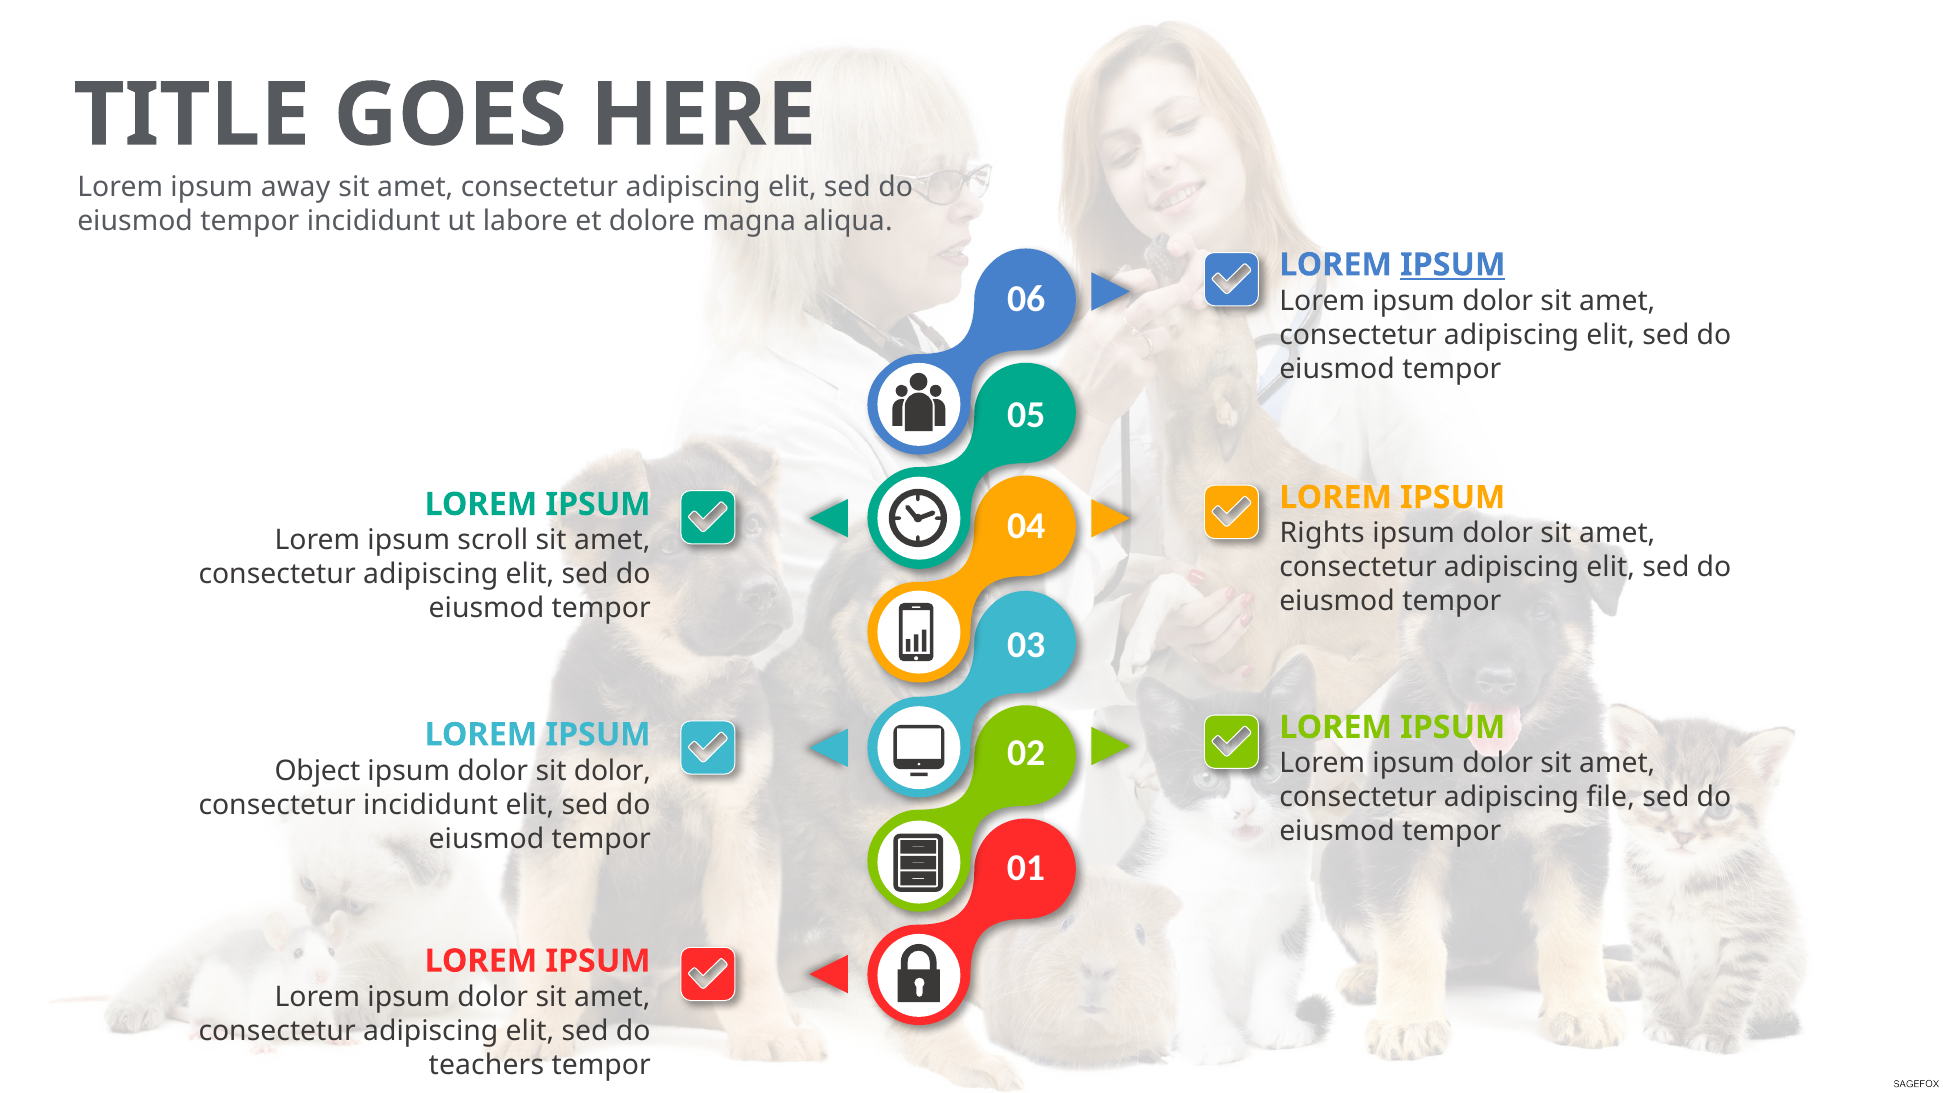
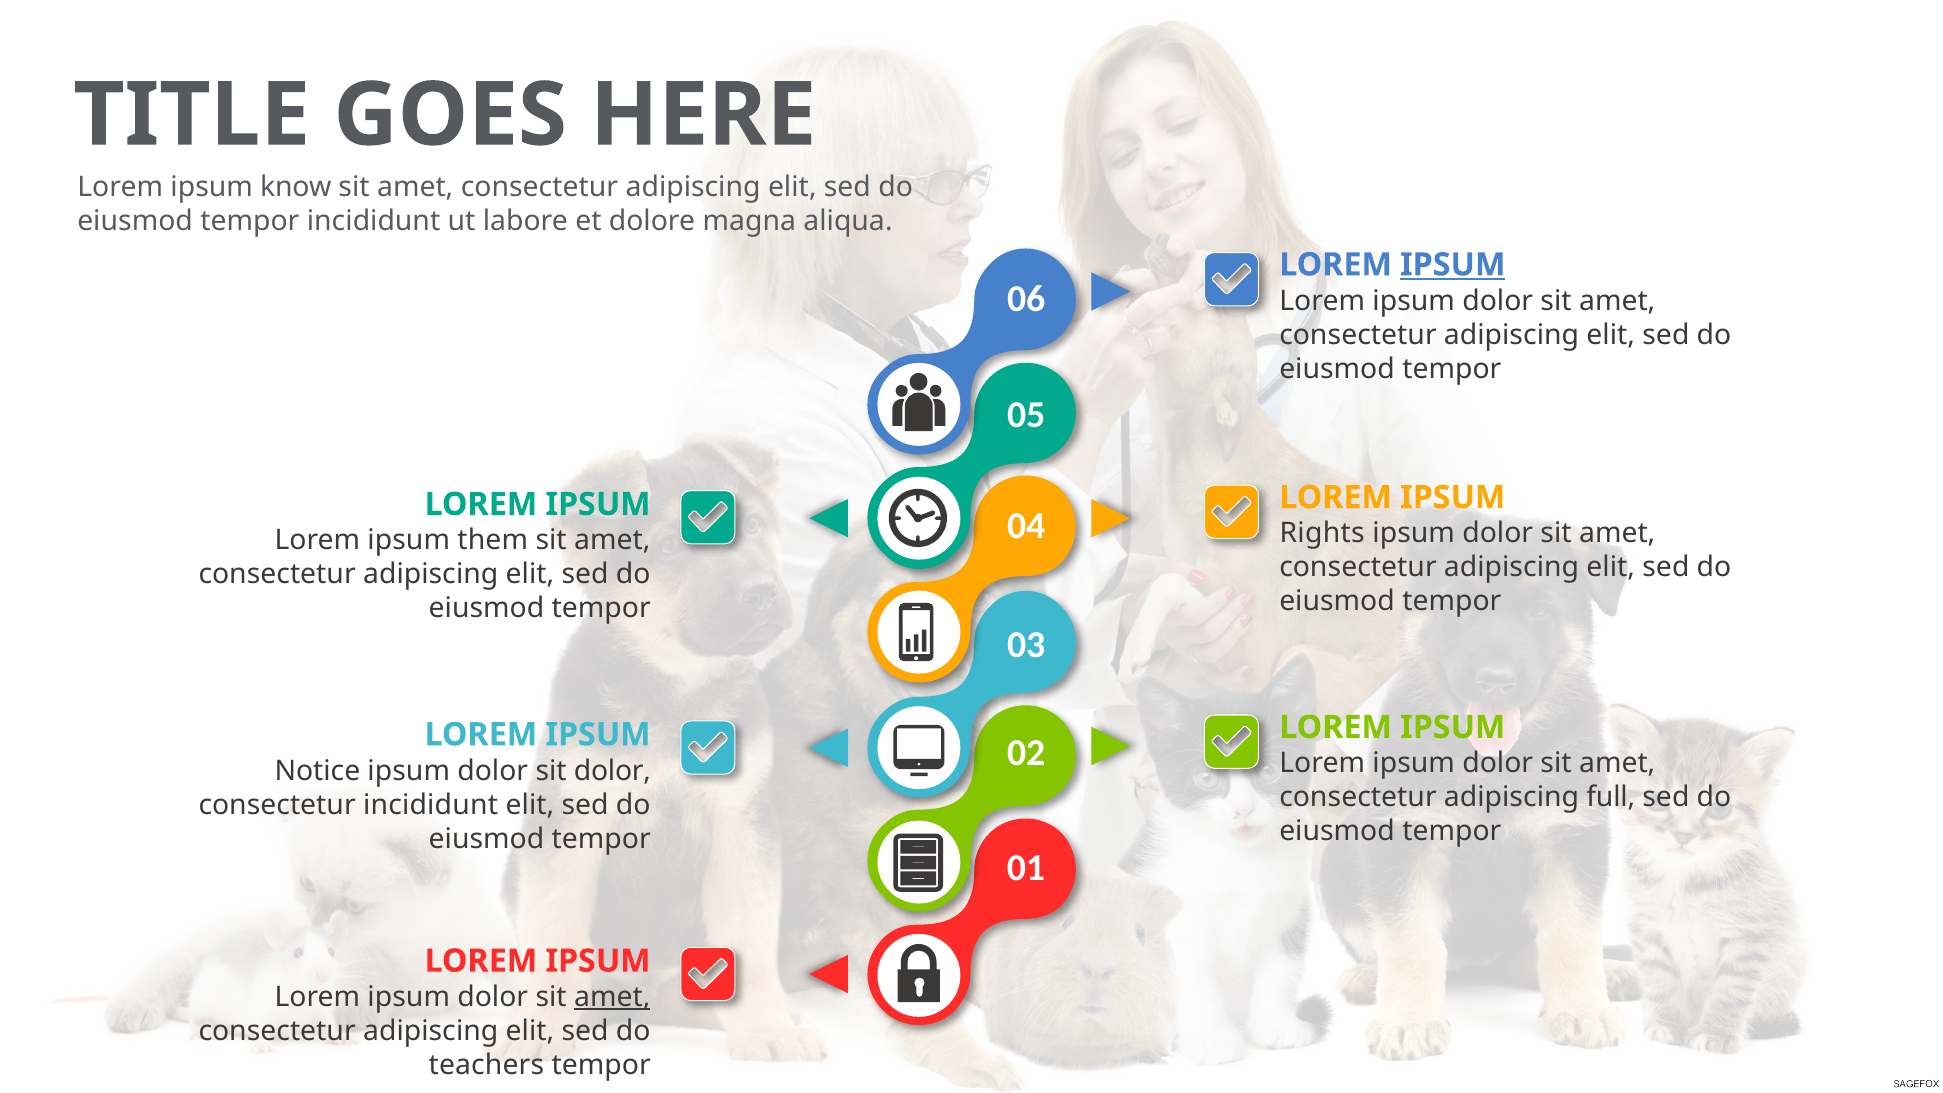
away: away -> know
scroll: scroll -> them
Object: Object -> Notice
file: file -> full
amet at (612, 997) underline: none -> present
